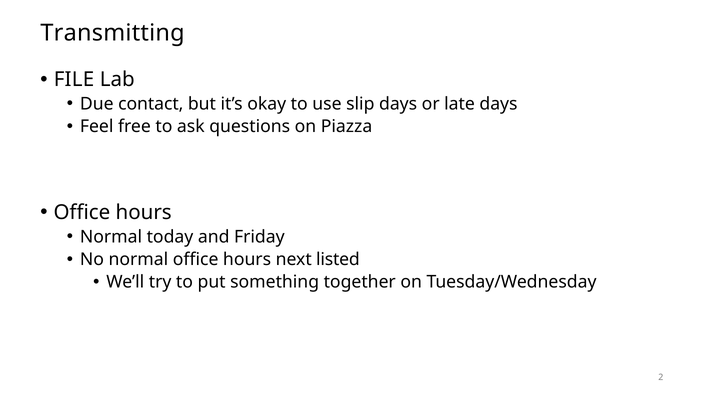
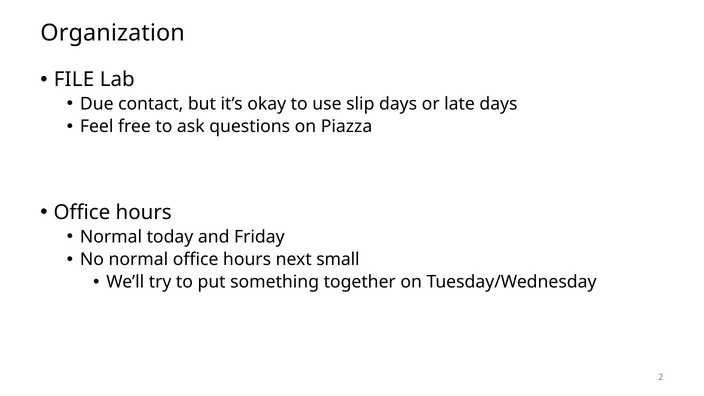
Transmitting: Transmitting -> Organization
listed: listed -> small
